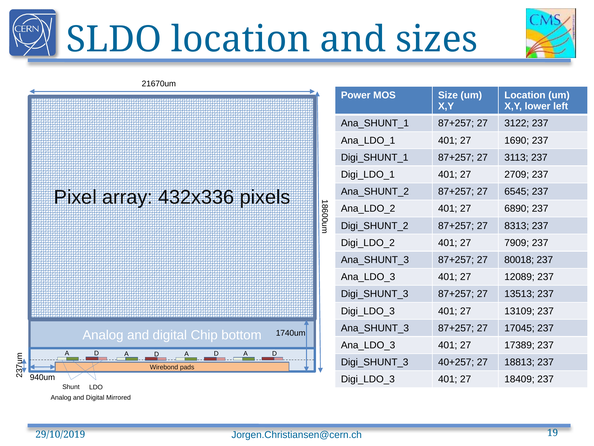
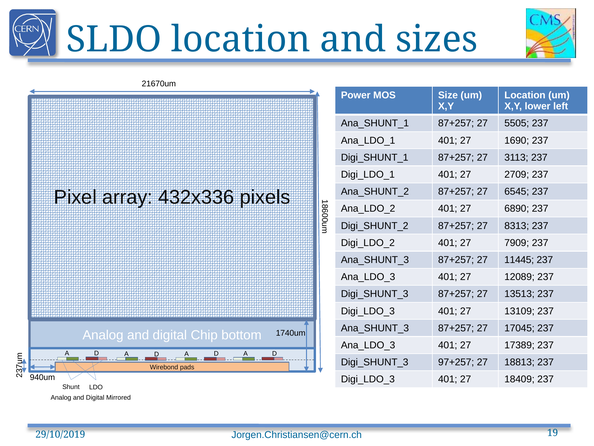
3122: 3122 -> 5505
80018: 80018 -> 11445
40+257: 40+257 -> 97+257
